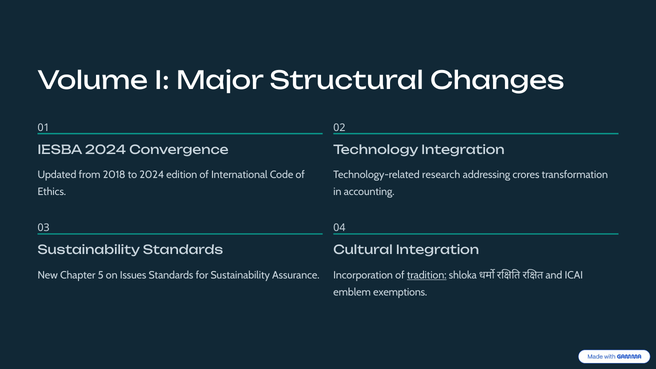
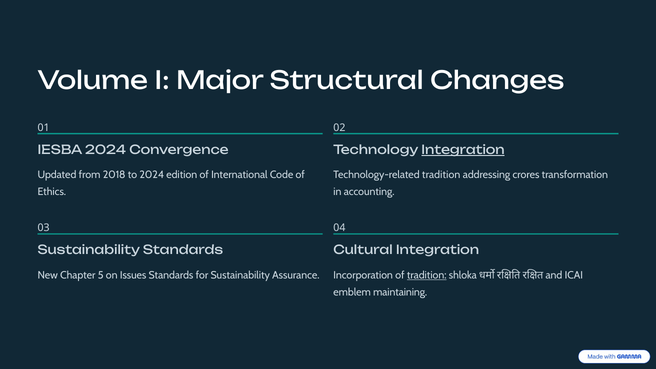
Integration at (463, 150) underline: none -> present
Technology-related research: research -> tradition
exemptions: exemptions -> maintaining
